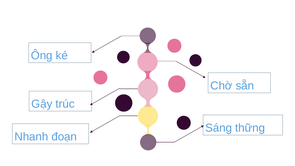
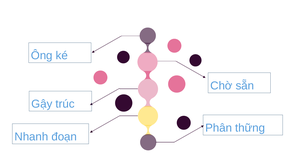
Sáng: Sáng -> Phân
